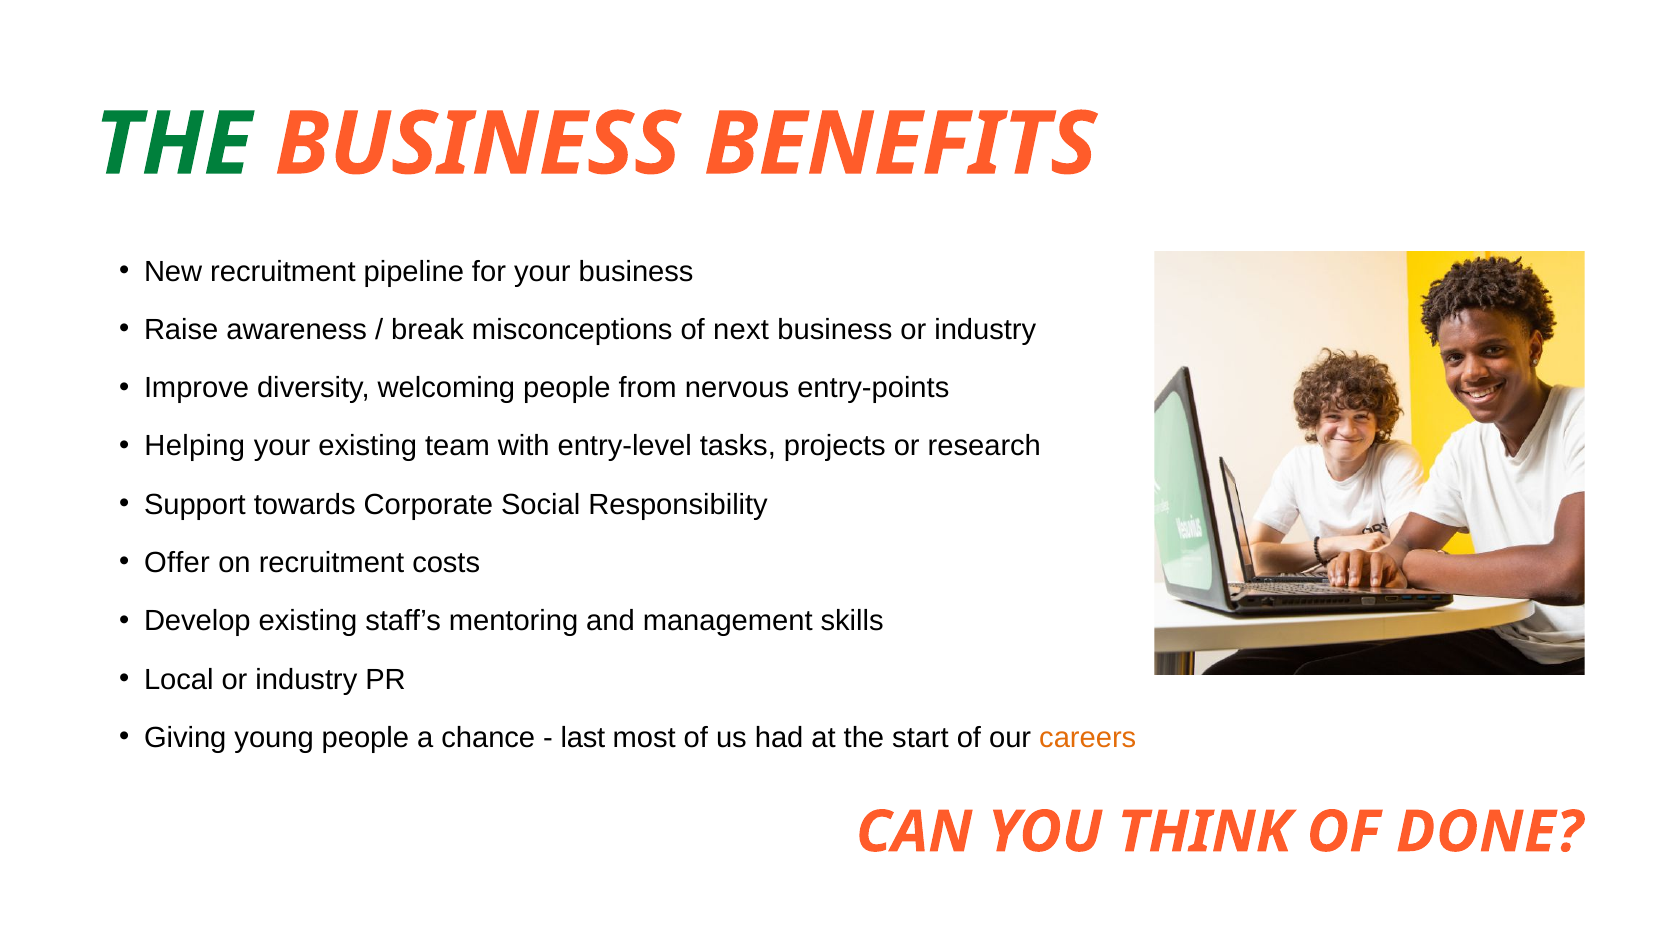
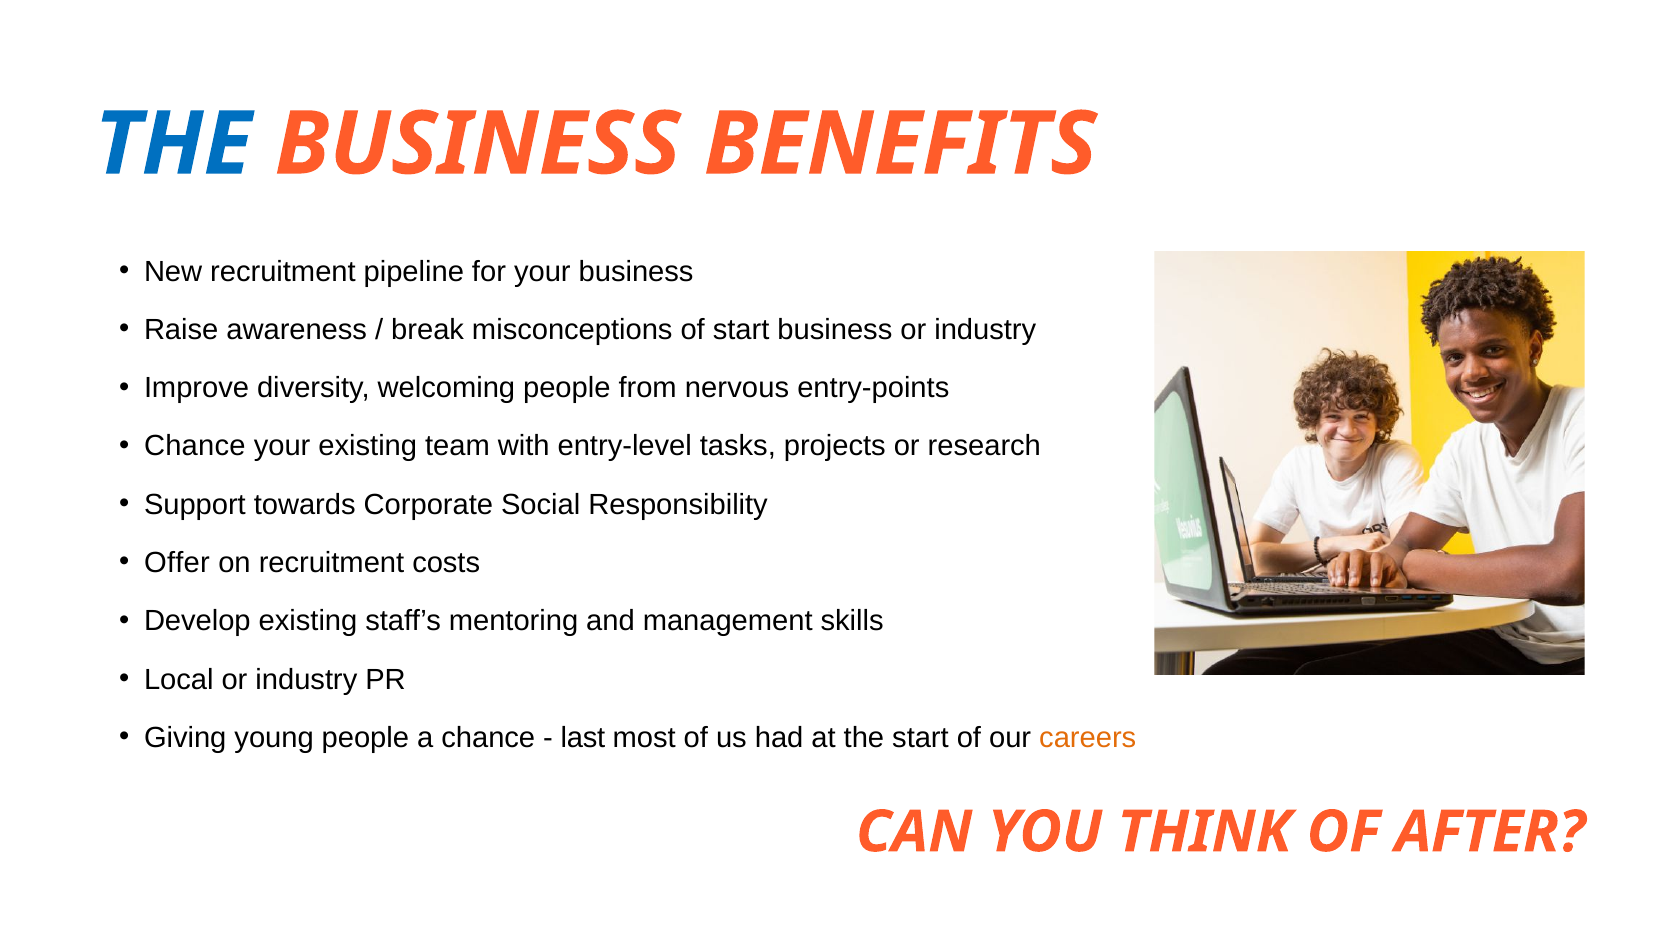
THE at (173, 144) colour: green -> blue
of next: next -> start
Helping at (195, 447): Helping -> Chance
DONE: DONE -> AFTER
